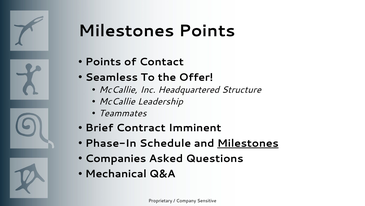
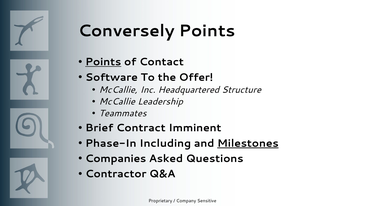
Milestones at (126, 31): Milestones -> Conversely
Points at (103, 62) underline: none -> present
Seamless: Seamless -> Software
Schedule: Schedule -> Including
Mechanical: Mechanical -> Contractor
